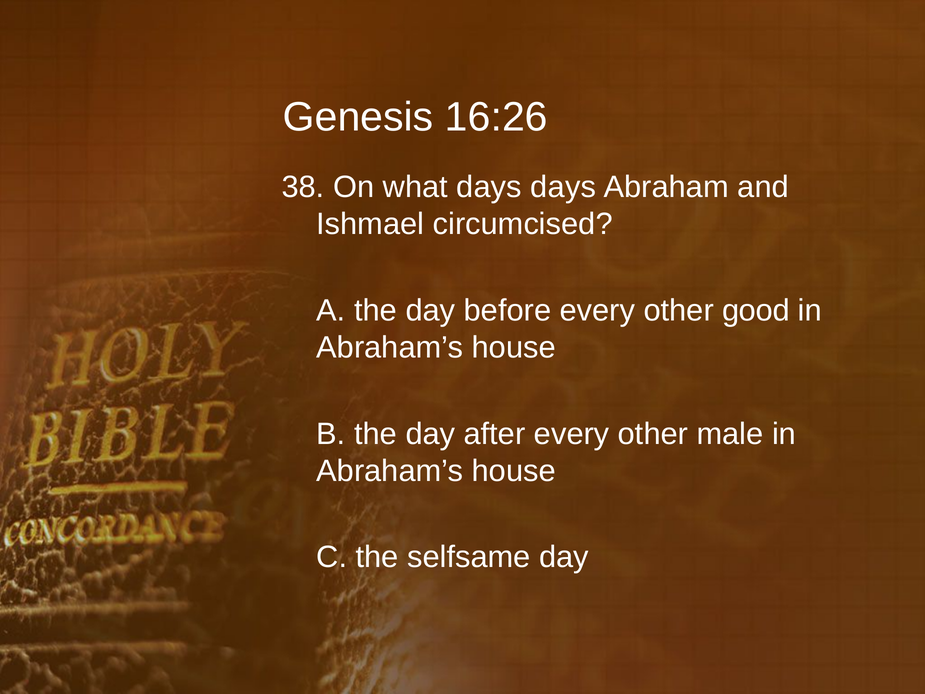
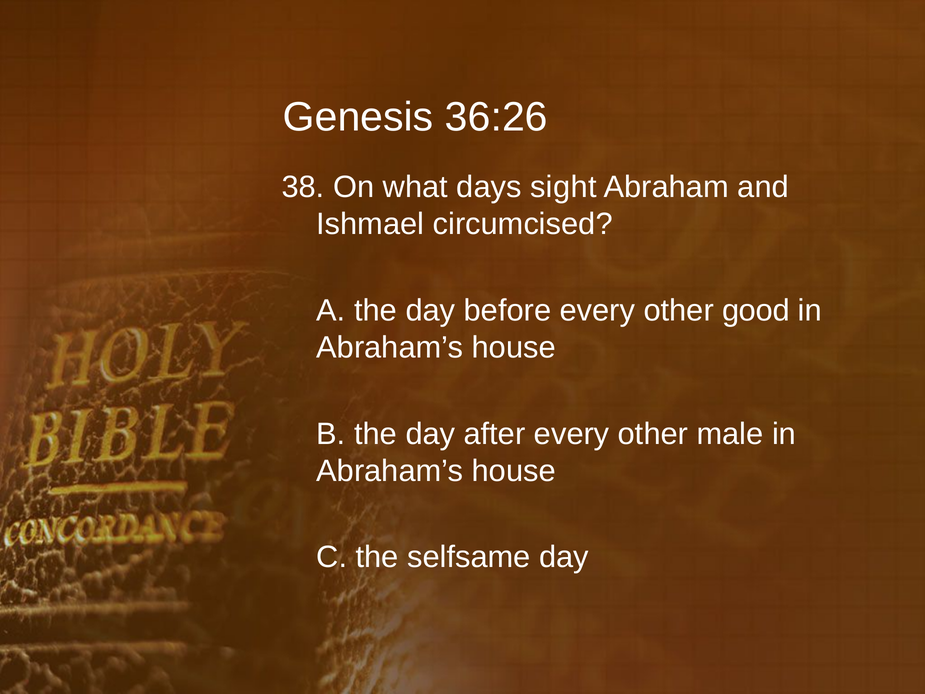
16:26: 16:26 -> 36:26
days days: days -> sight
